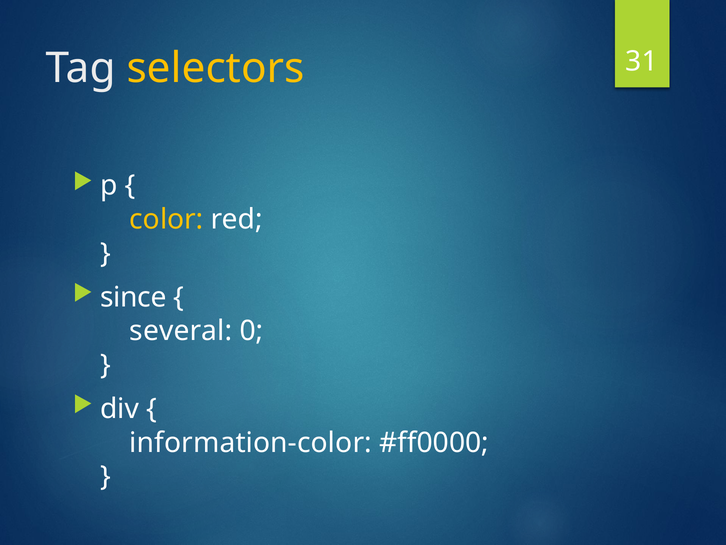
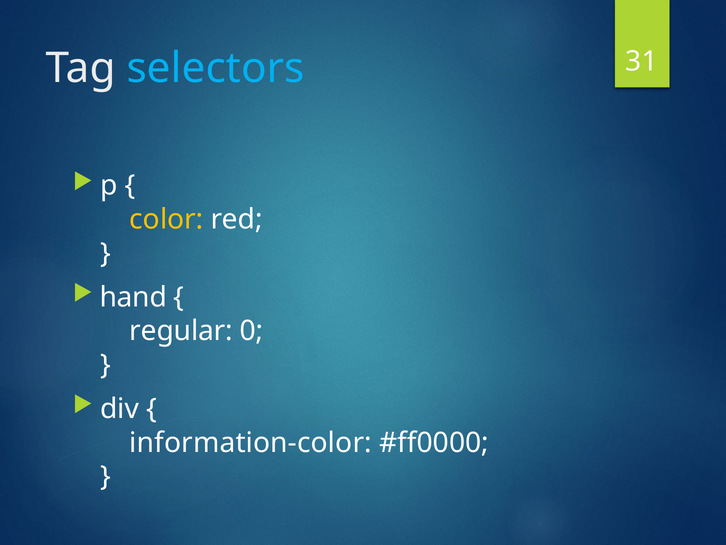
selectors colour: yellow -> light blue
since: since -> hand
several: several -> regular
